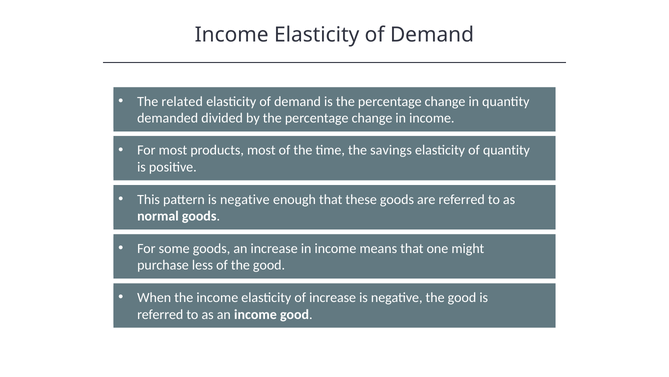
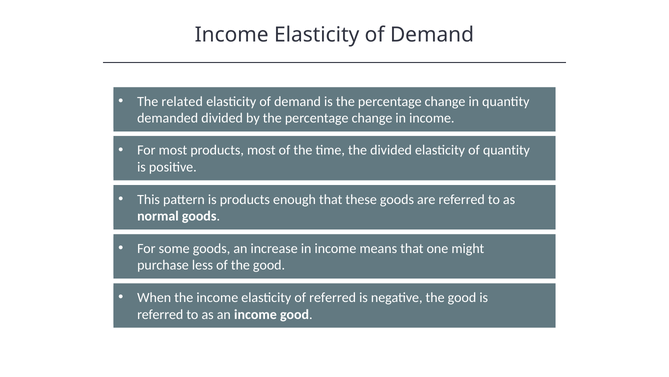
the savings: savings -> divided
pattern is negative: negative -> products
of increase: increase -> referred
